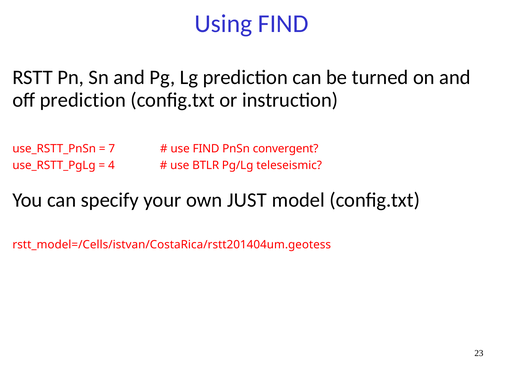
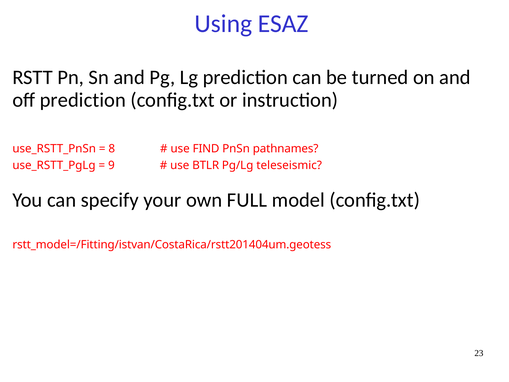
Using FIND: FIND -> ESAZ
7: 7 -> 8
convergent: convergent -> pathnames
4: 4 -> 9
JUST: JUST -> FULL
rstt_model=/Cells/istvan/CostaRica/rstt201404um.geotess: rstt_model=/Cells/istvan/CostaRica/rstt201404um.geotess -> rstt_model=/Fitting/istvan/CostaRica/rstt201404um.geotess
